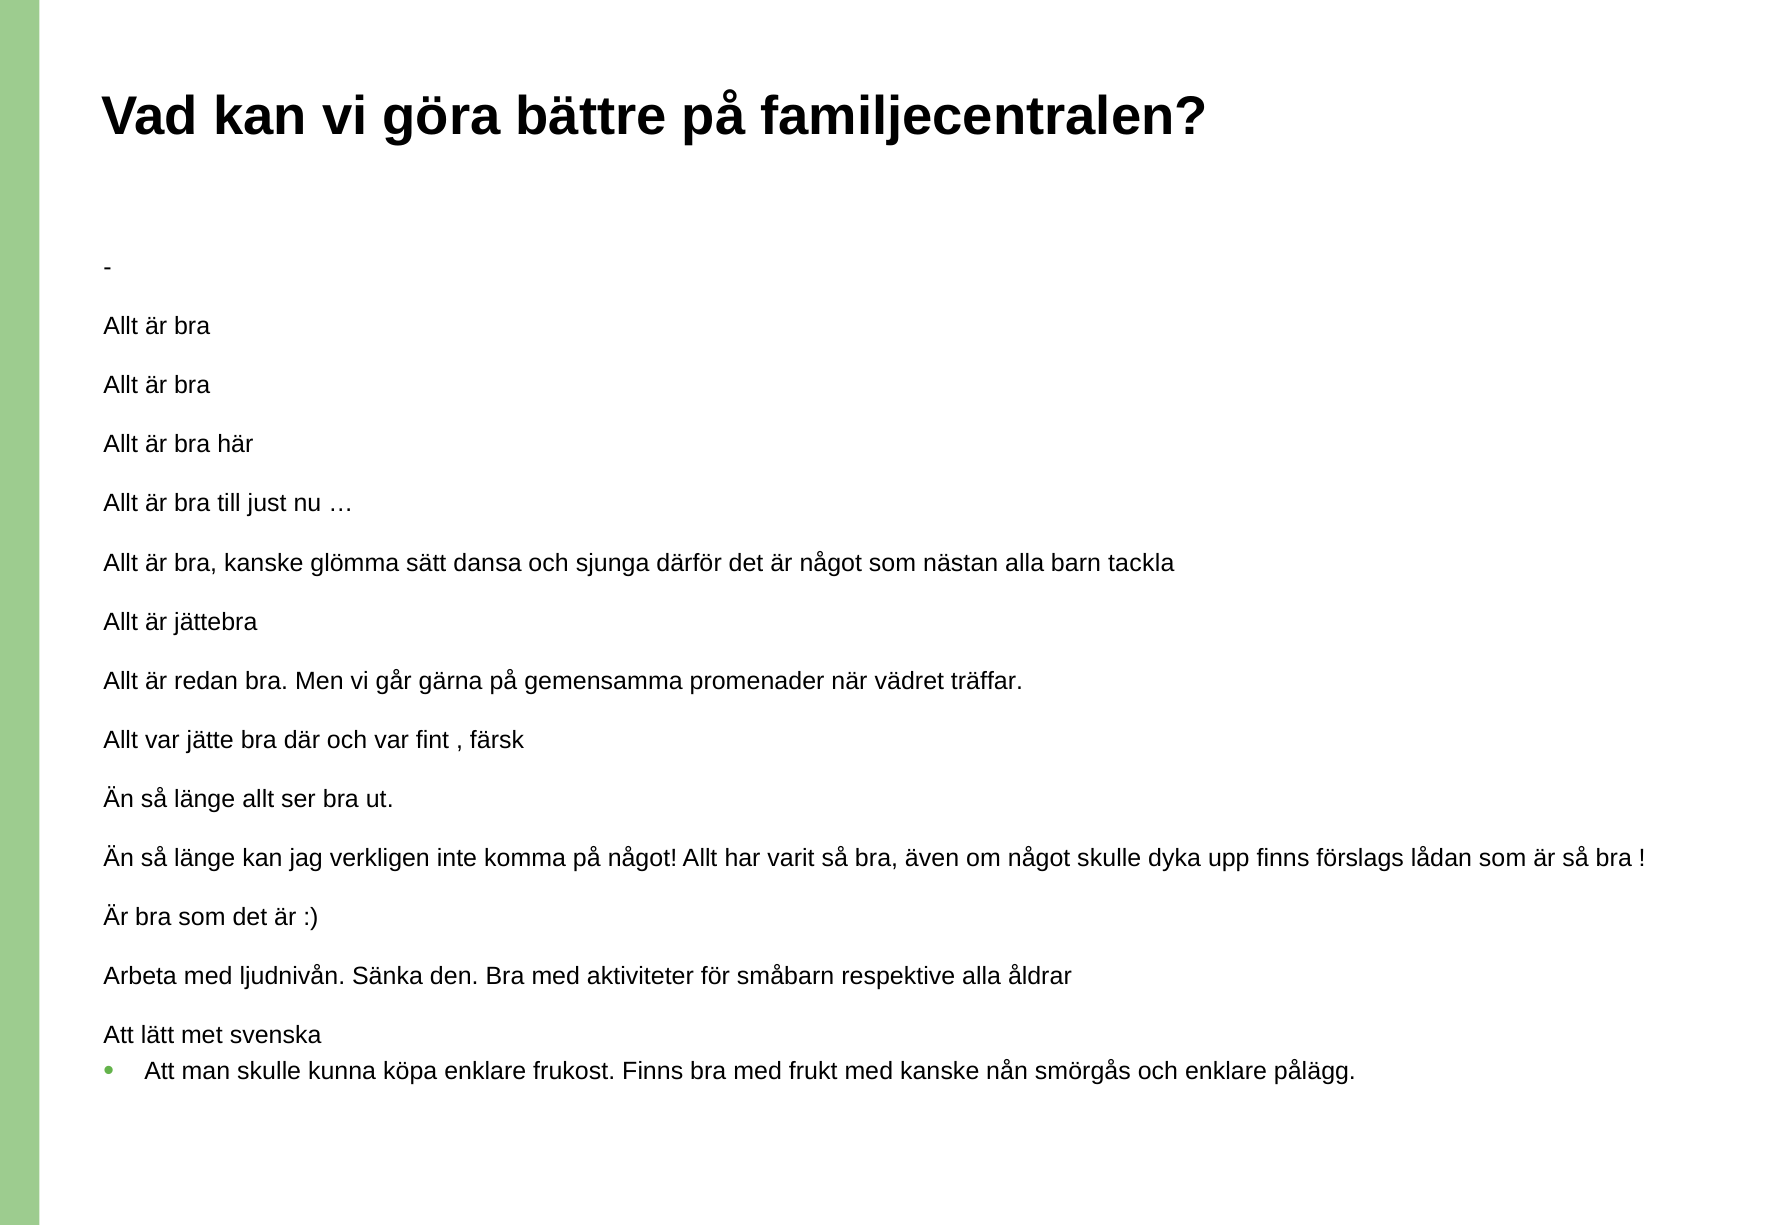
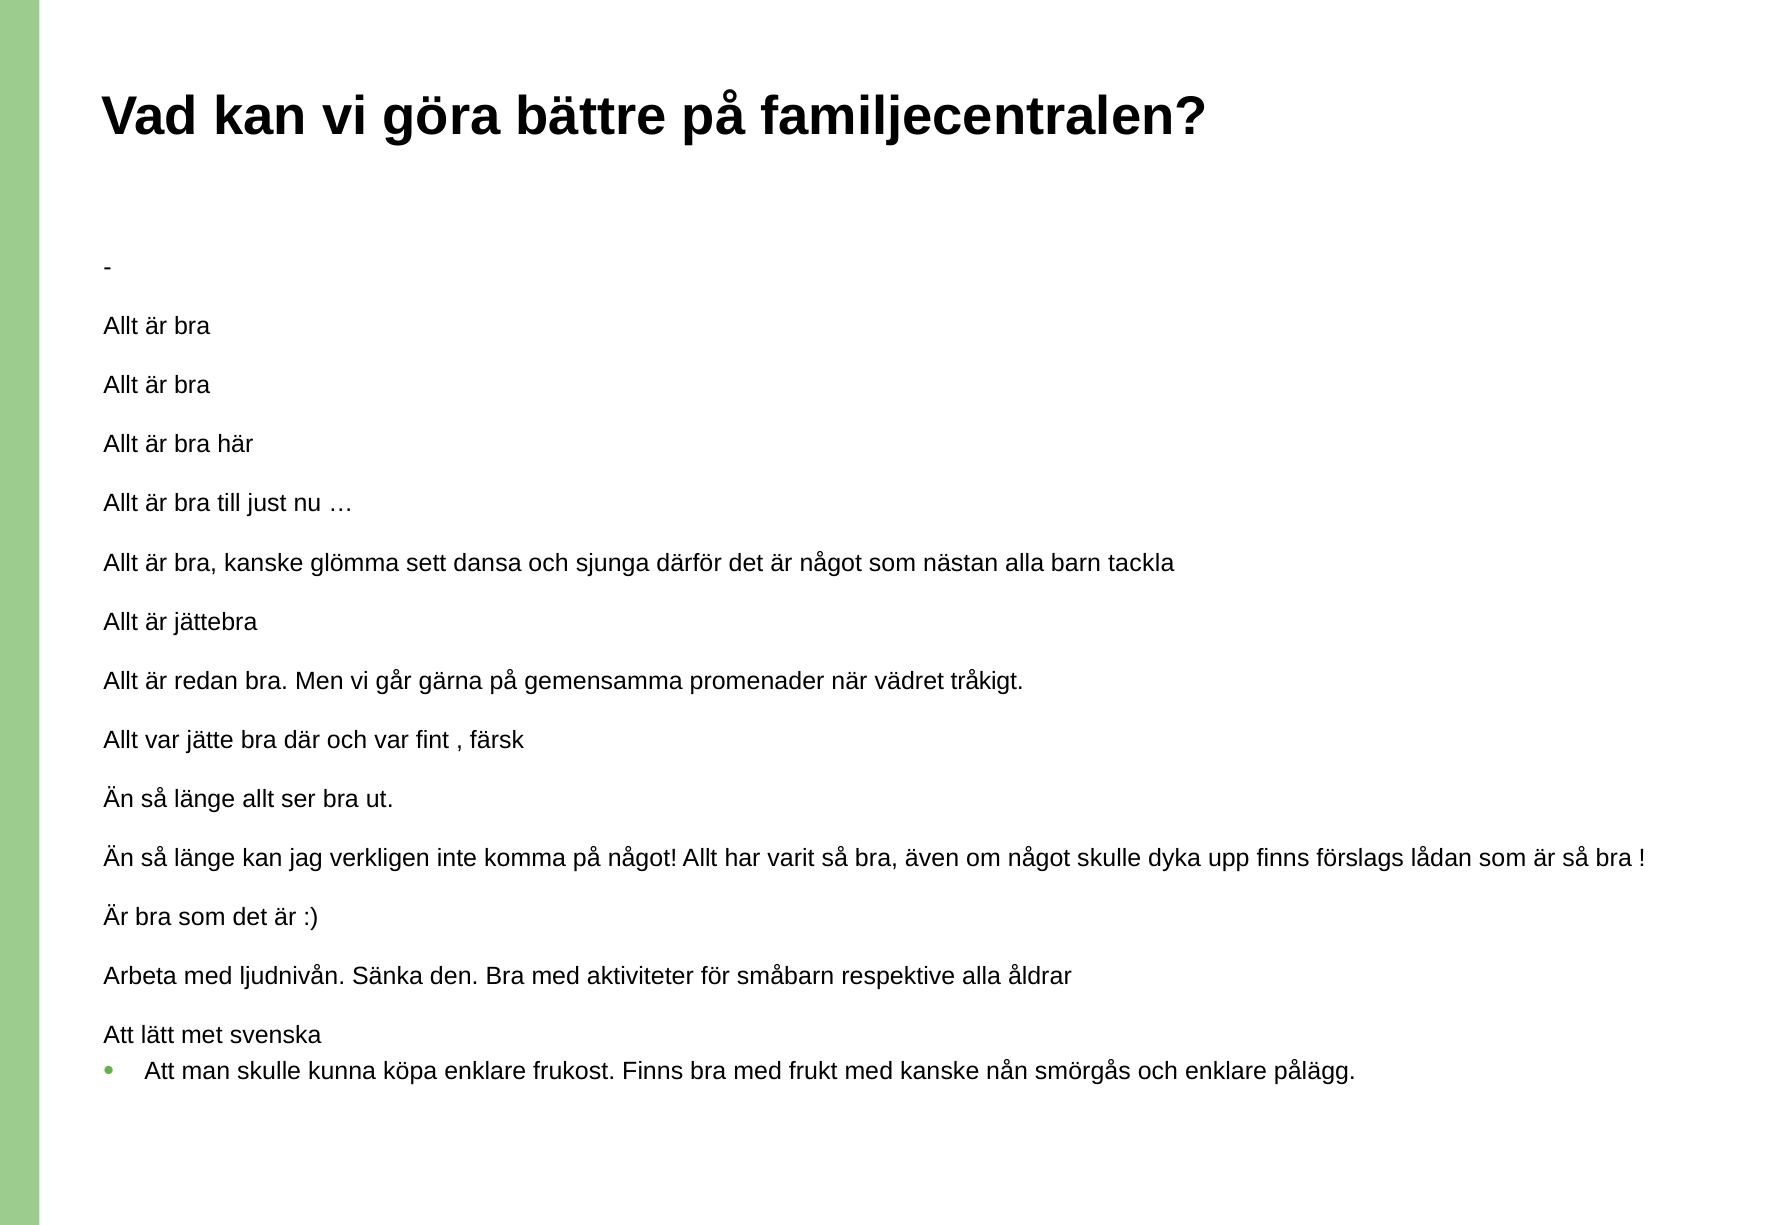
sätt: sätt -> sett
träffar: träffar -> tråkigt
